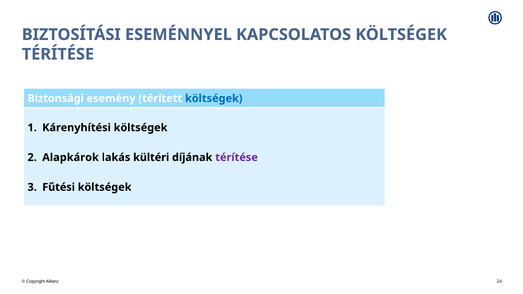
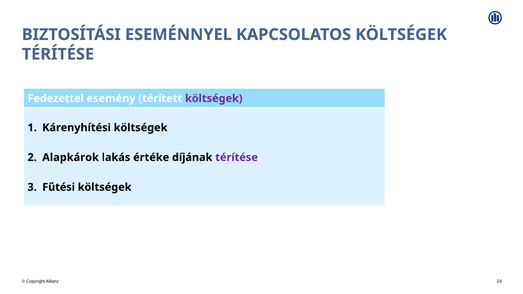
Biztonsági: Biztonsági -> Fedezettel
költségek at (214, 99) colour: blue -> purple
kültéri: kültéri -> értéke
